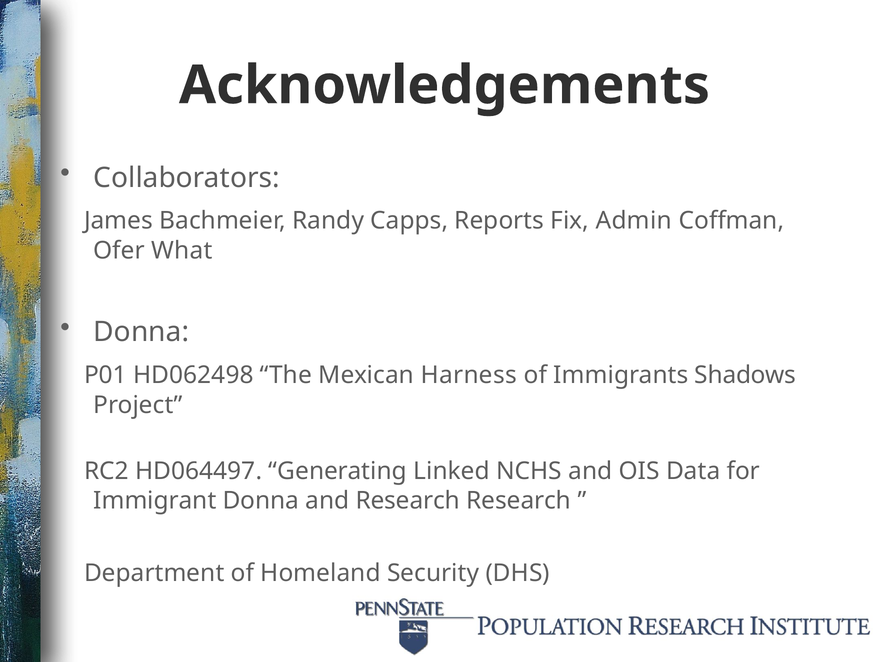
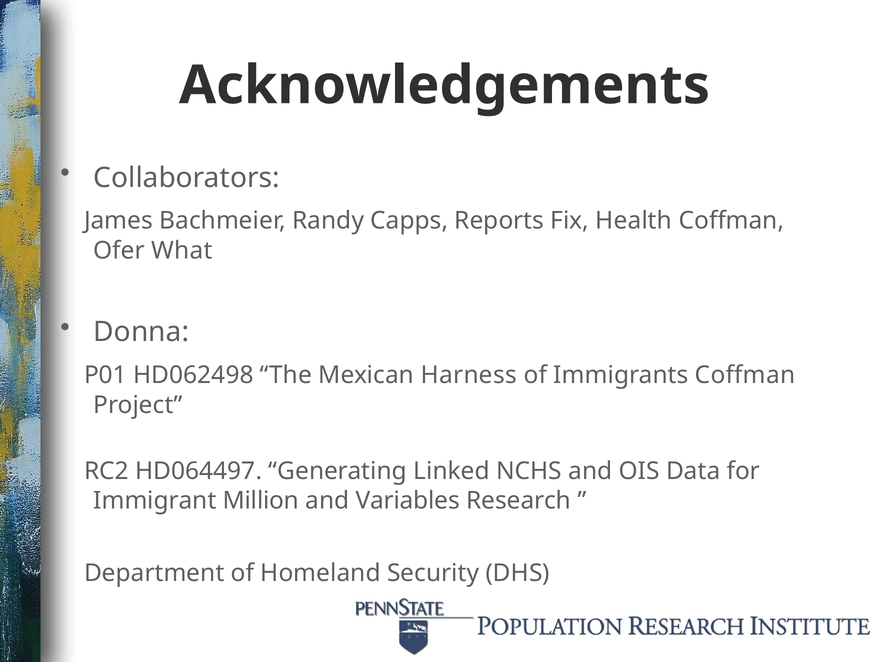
Admin: Admin -> Health
Immigrants Shadows: Shadows -> Coffman
Immigrant Donna: Donna -> Million
and Research: Research -> Variables
